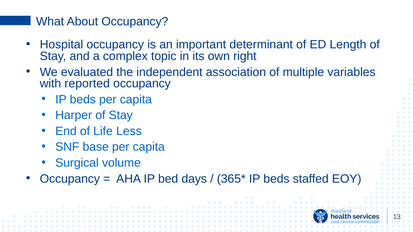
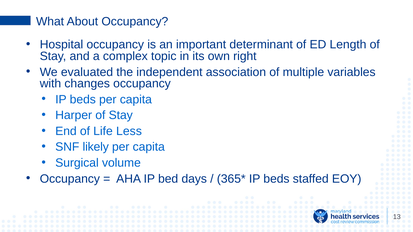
reported: reported -> changes
base: base -> likely
